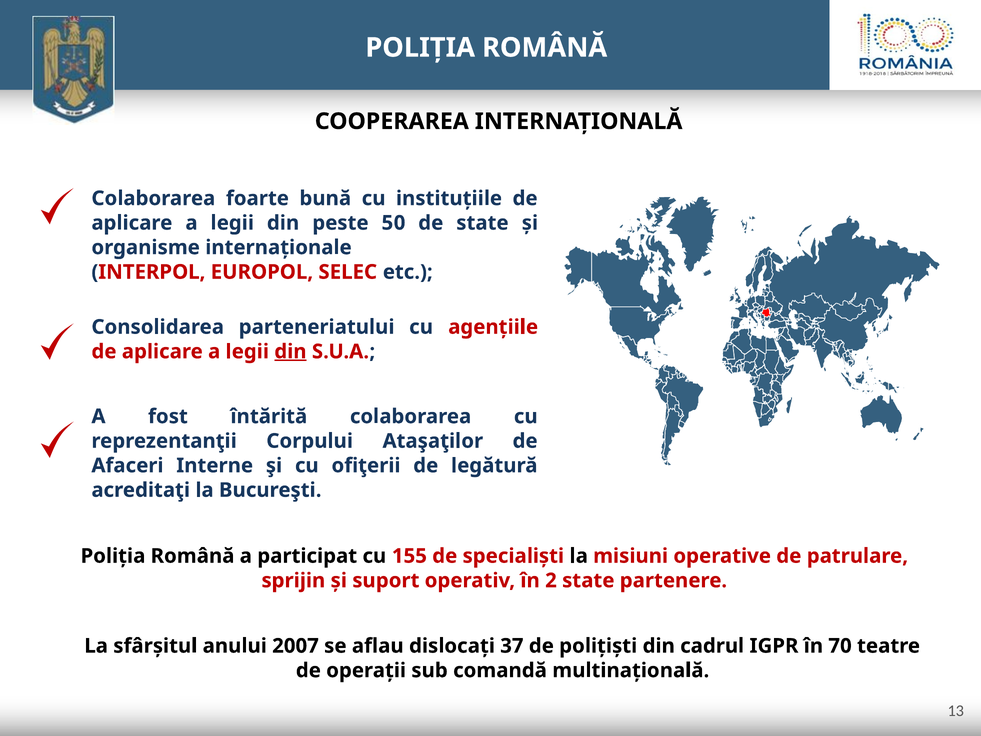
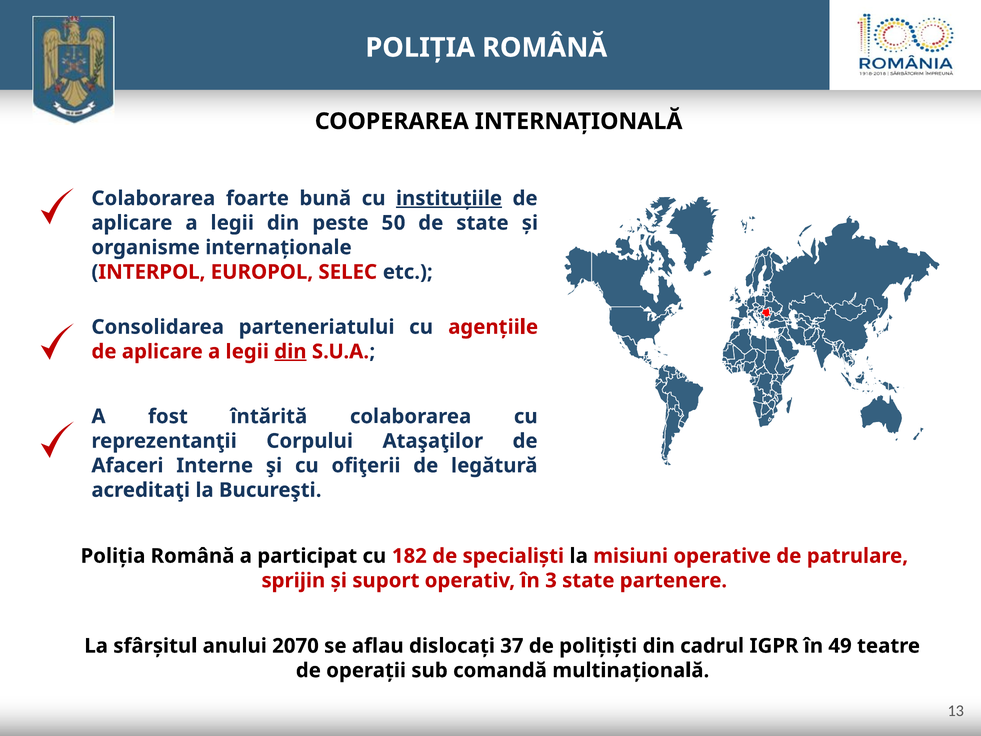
instituţiile underline: none -> present
155: 155 -> 182
2: 2 -> 3
2007: 2007 -> 2070
70: 70 -> 49
